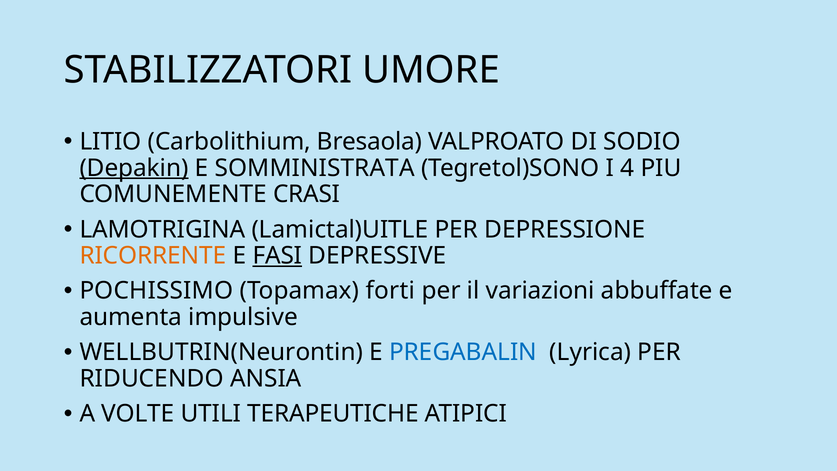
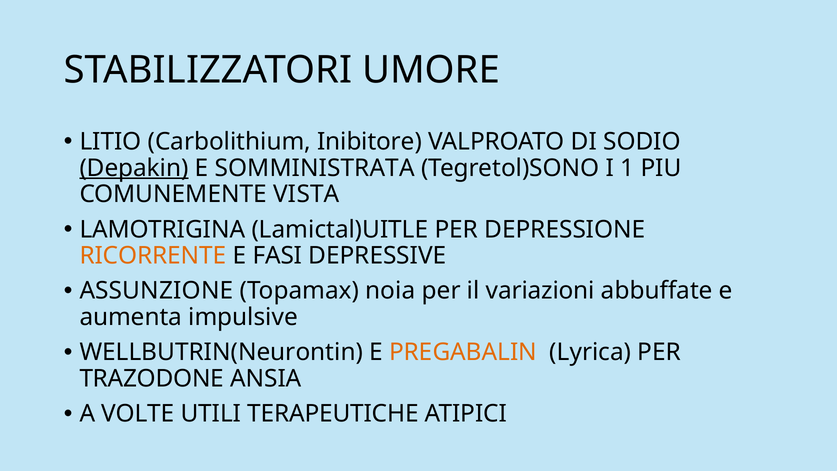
Bresaola: Bresaola -> Inibitore
4: 4 -> 1
CRASI: CRASI -> VISTA
FASI underline: present -> none
POCHISSIMO: POCHISSIMO -> ASSUNZIONE
forti: forti -> noia
PREGABALIN colour: blue -> orange
RIDUCENDO: RIDUCENDO -> TRAZODONE
